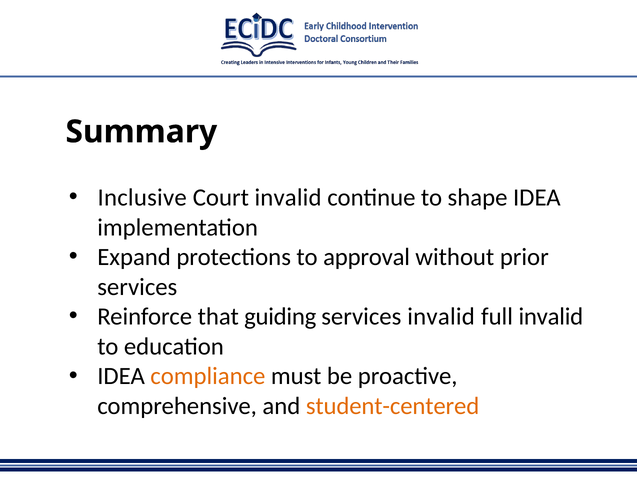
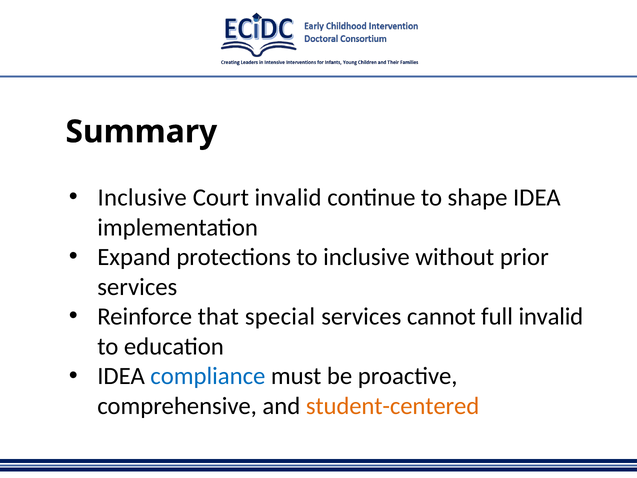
to approval: approval -> inclusive
guiding: guiding -> special
services invalid: invalid -> cannot
compliance colour: orange -> blue
